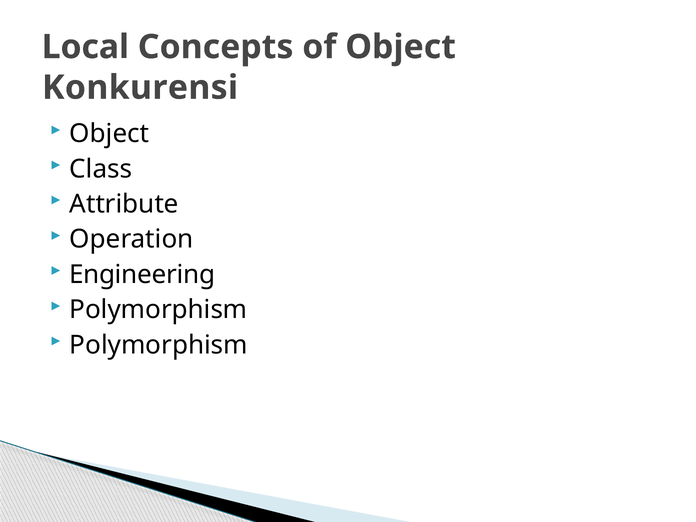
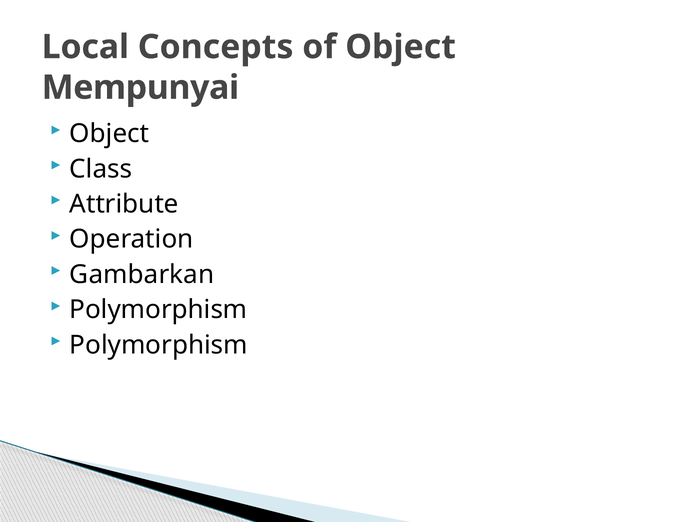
Konkurensi: Konkurensi -> Mempunyai
Engineering: Engineering -> Gambarkan
